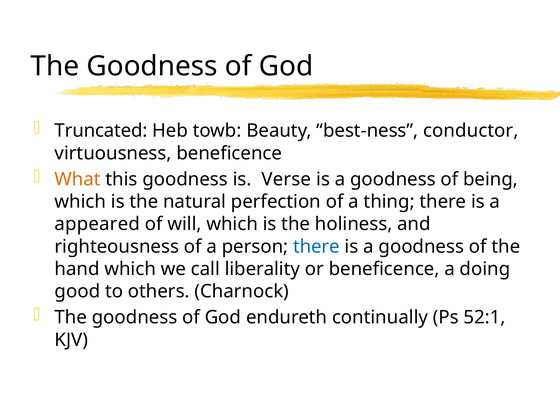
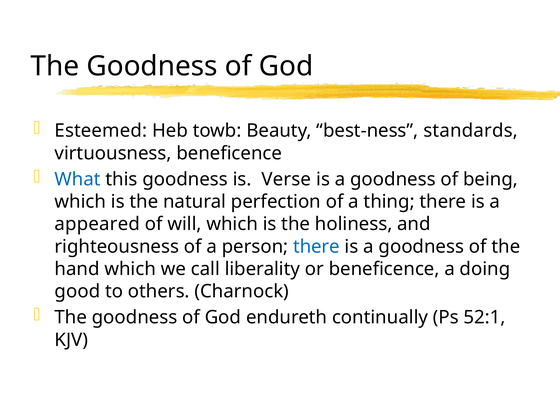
Truncated: Truncated -> Esteemed
conductor: conductor -> standards
What colour: orange -> blue
